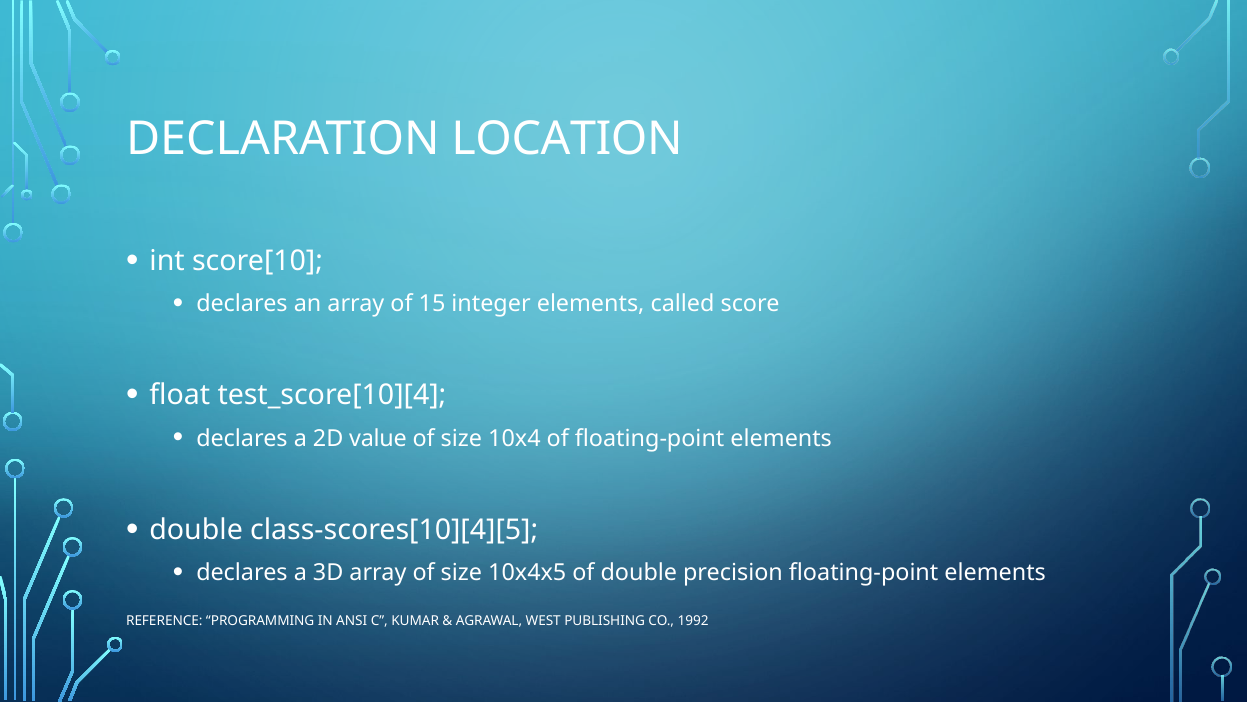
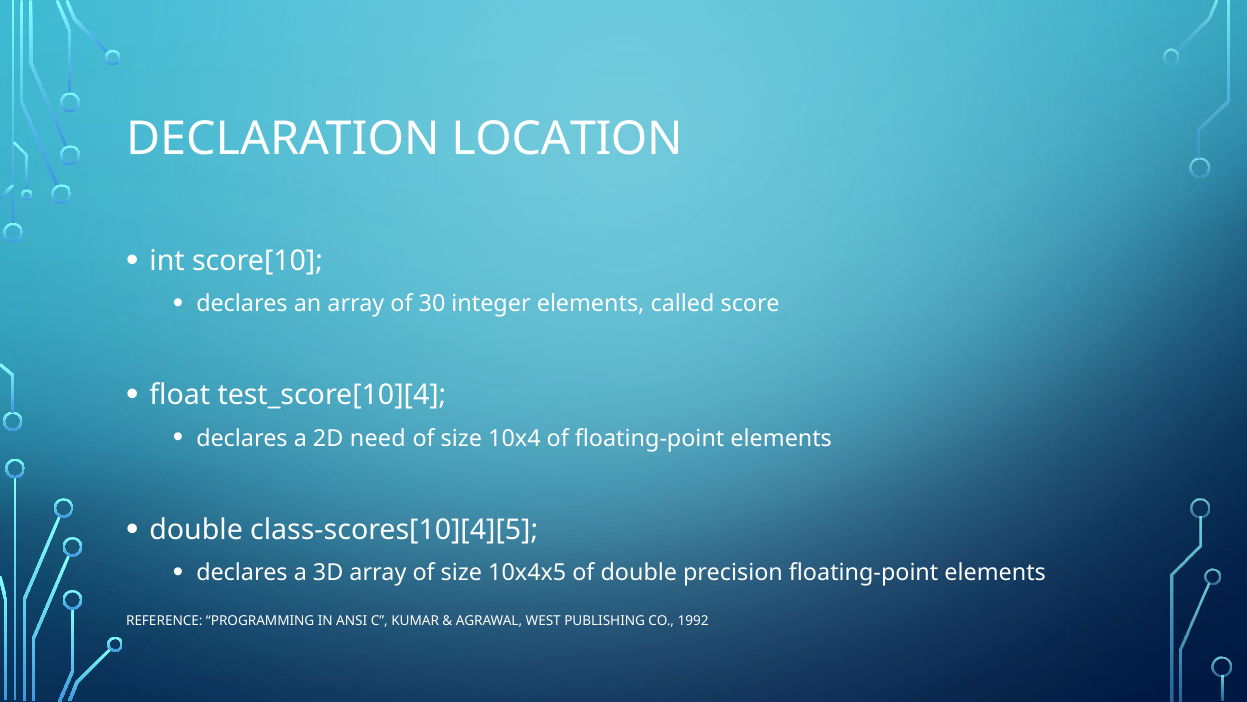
15: 15 -> 30
value: value -> need
